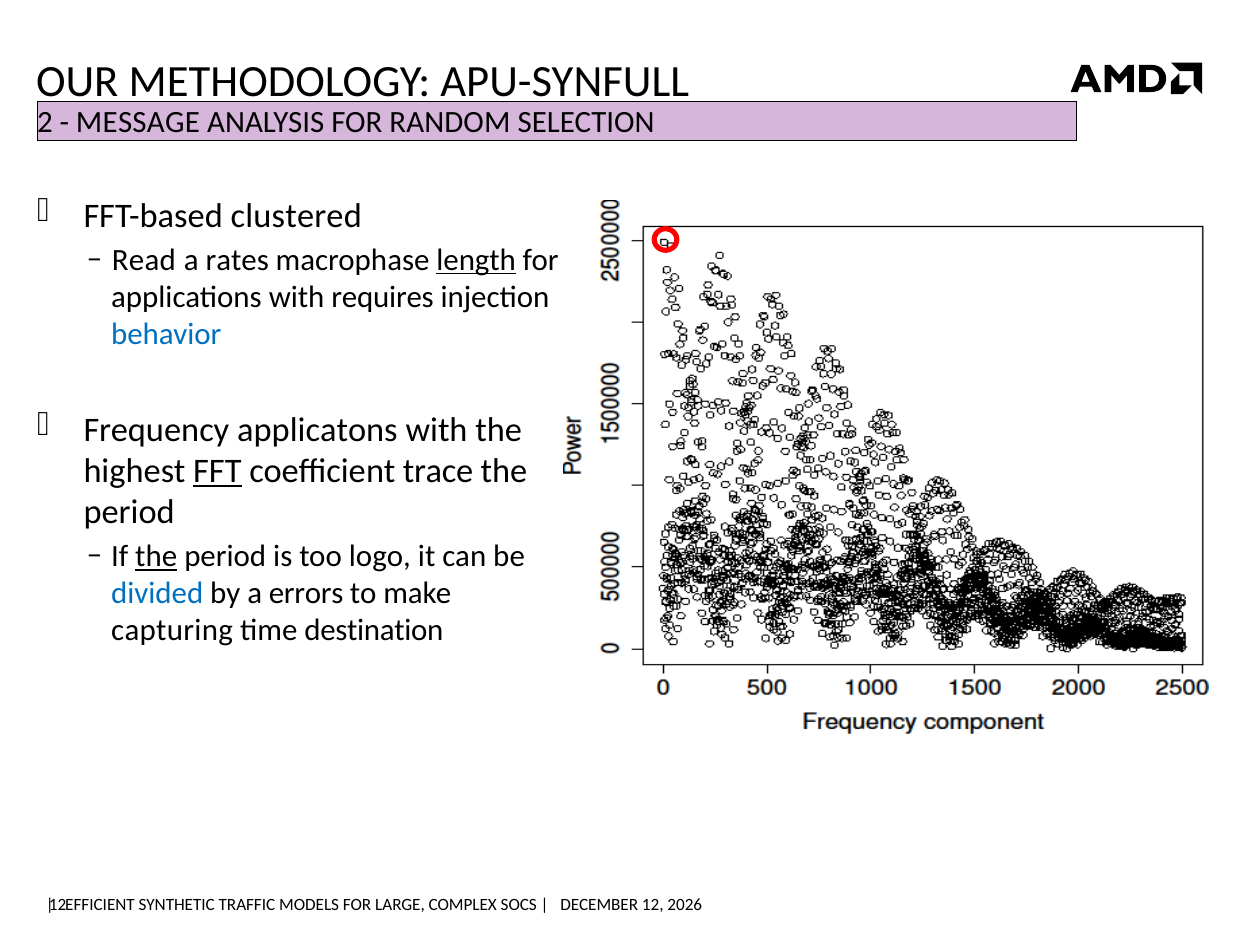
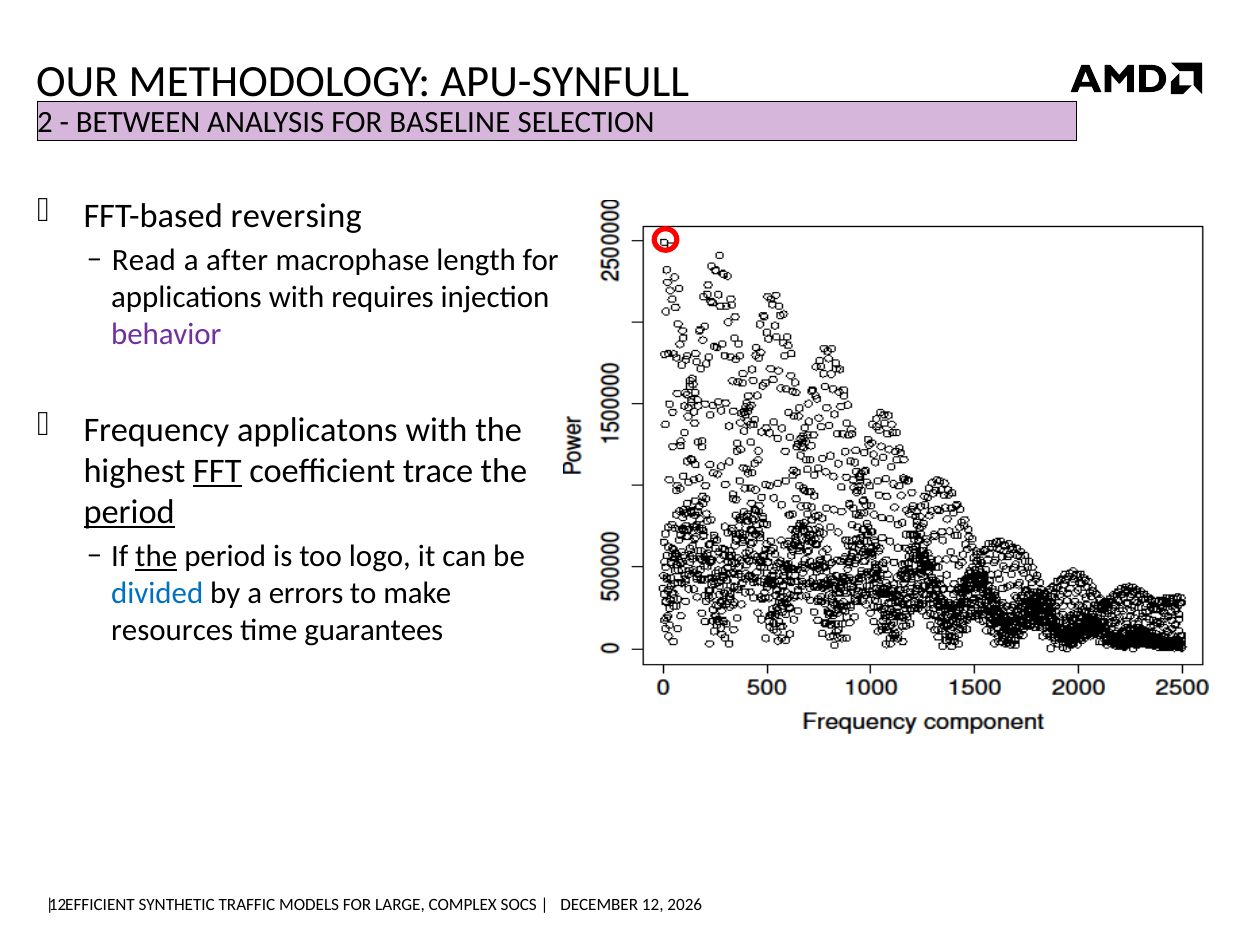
MESSAGE: MESSAGE -> BETWEEN
RANDOM: RANDOM -> BASELINE
clustered: clustered -> reversing
rates: rates -> after
length underline: present -> none
behavior colour: blue -> purple
period at (129, 512) underline: none -> present
capturing: capturing -> resources
destination: destination -> guarantees
